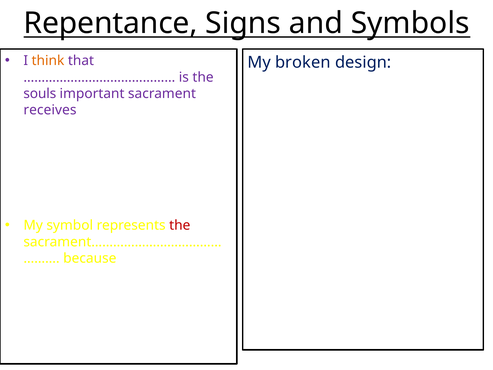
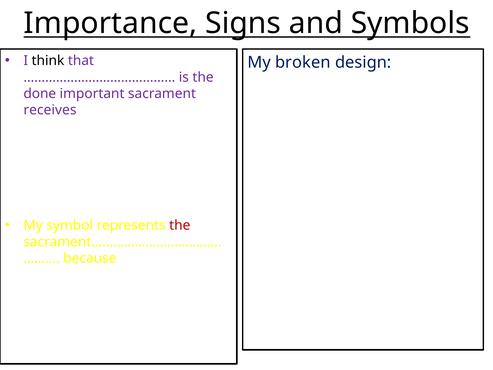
Repentance: Repentance -> Importance
think colour: orange -> black
souls: souls -> done
